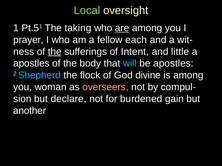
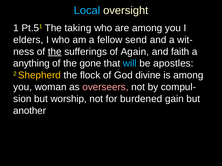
Local colour: light green -> light blue
are underline: present -> none
prayer: prayer -> elders
each: each -> send
Intent: Intent -> Again
little: little -> faith
apostles at (31, 64): apostles -> anything
body: body -> gone
Shepherd colour: light blue -> yellow
declare: declare -> worship
